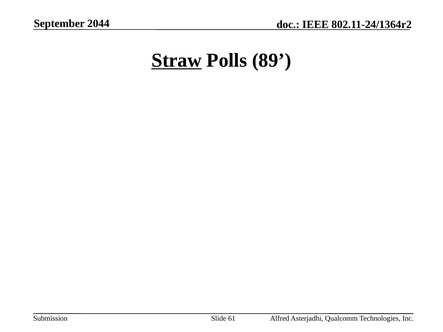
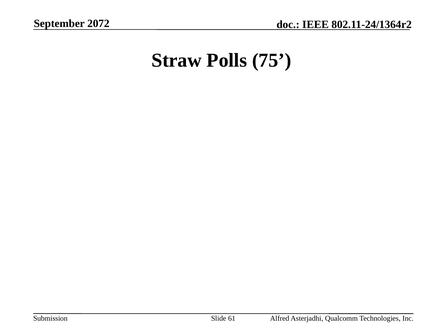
2044: 2044 -> 2072
Straw underline: present -> none
89: 89 -> 75
